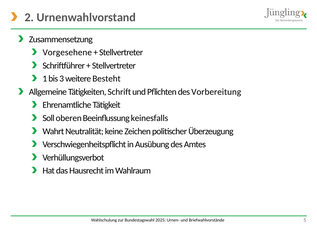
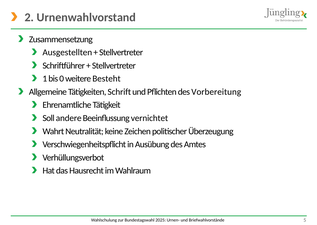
Vorgesehene: Vorgesehene -> Ausgestellten
3: 3 -> 0
oberen: oberen -> andere
keinesfalls: keinesfalls -> vernichtet
